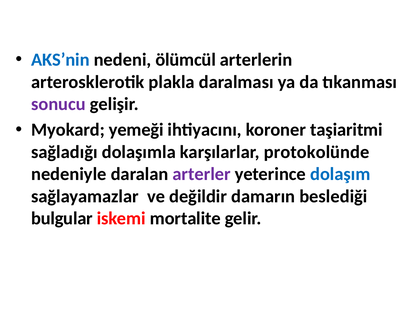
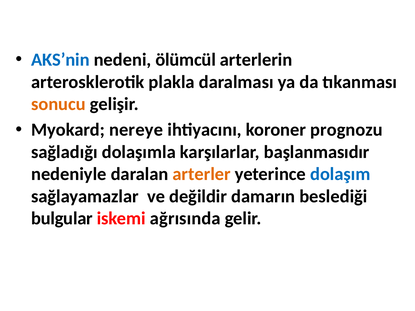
sonucu colour: purple -> orange
yemeği: yemeği -> nereye
taşiaritmi: taşiaritmi -> prognozu
protokolünde: protokolünde -> başlanmasıdır
arterler colour: purple -> orange
mortalite: mortalite -> ağrısında
